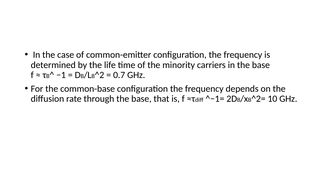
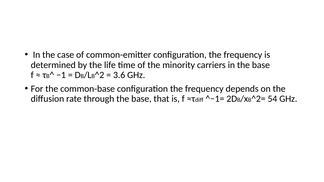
0.7: 0.7 -> 3.6
10: 10 -> 54
